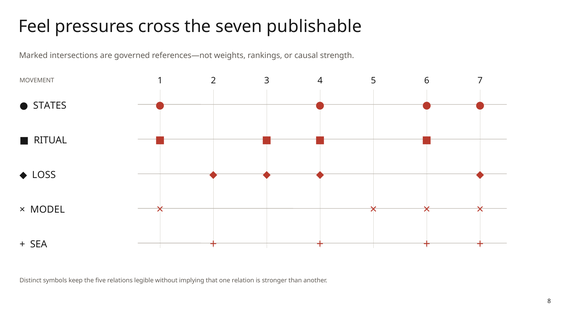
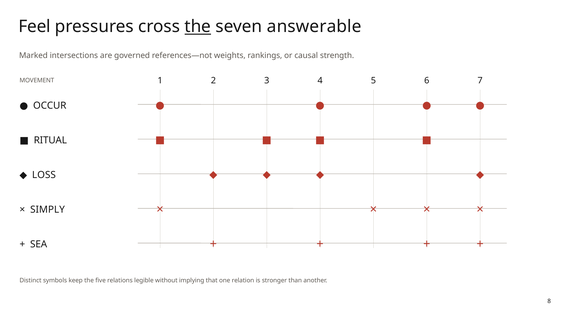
the at (198, 27) underline: none -> present
publishable: publishable -> answerable
STATES: STATES -> OCCUR
MODEL: MODEL -> SIMPLY
